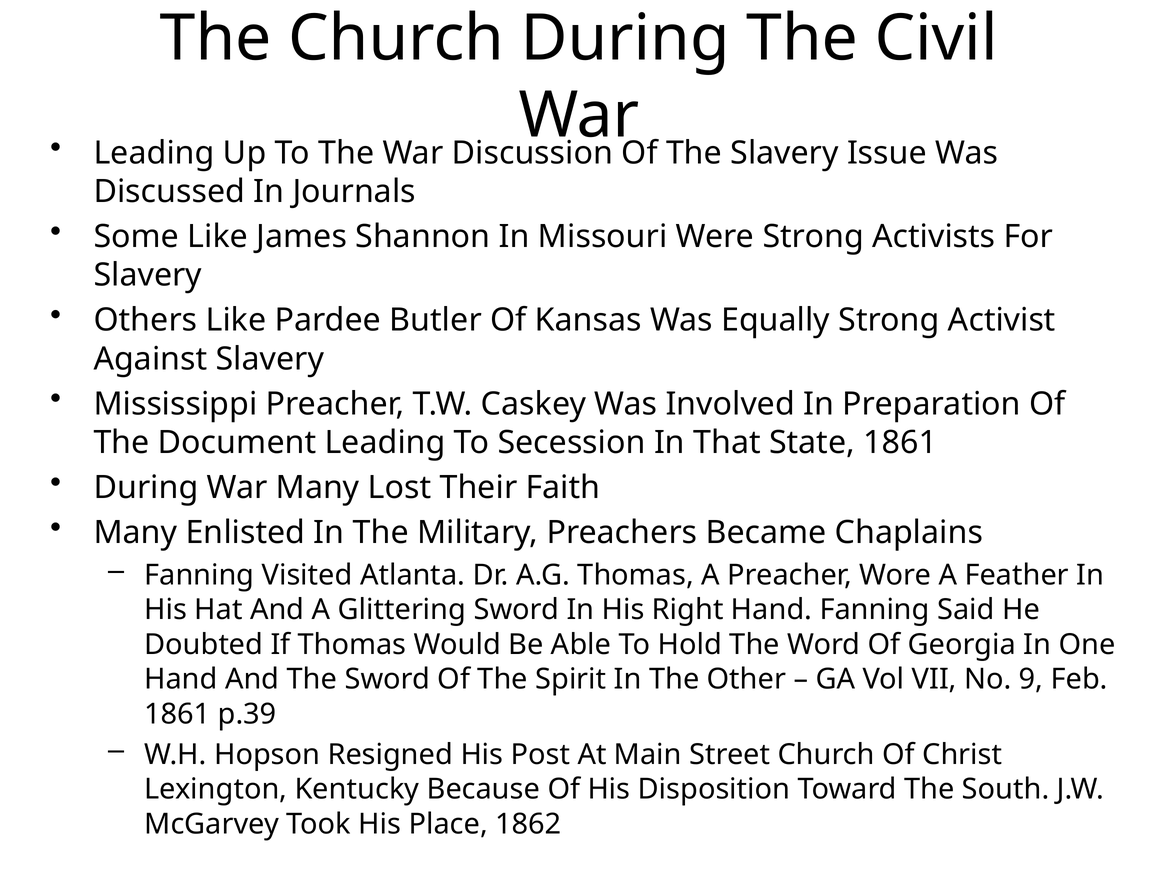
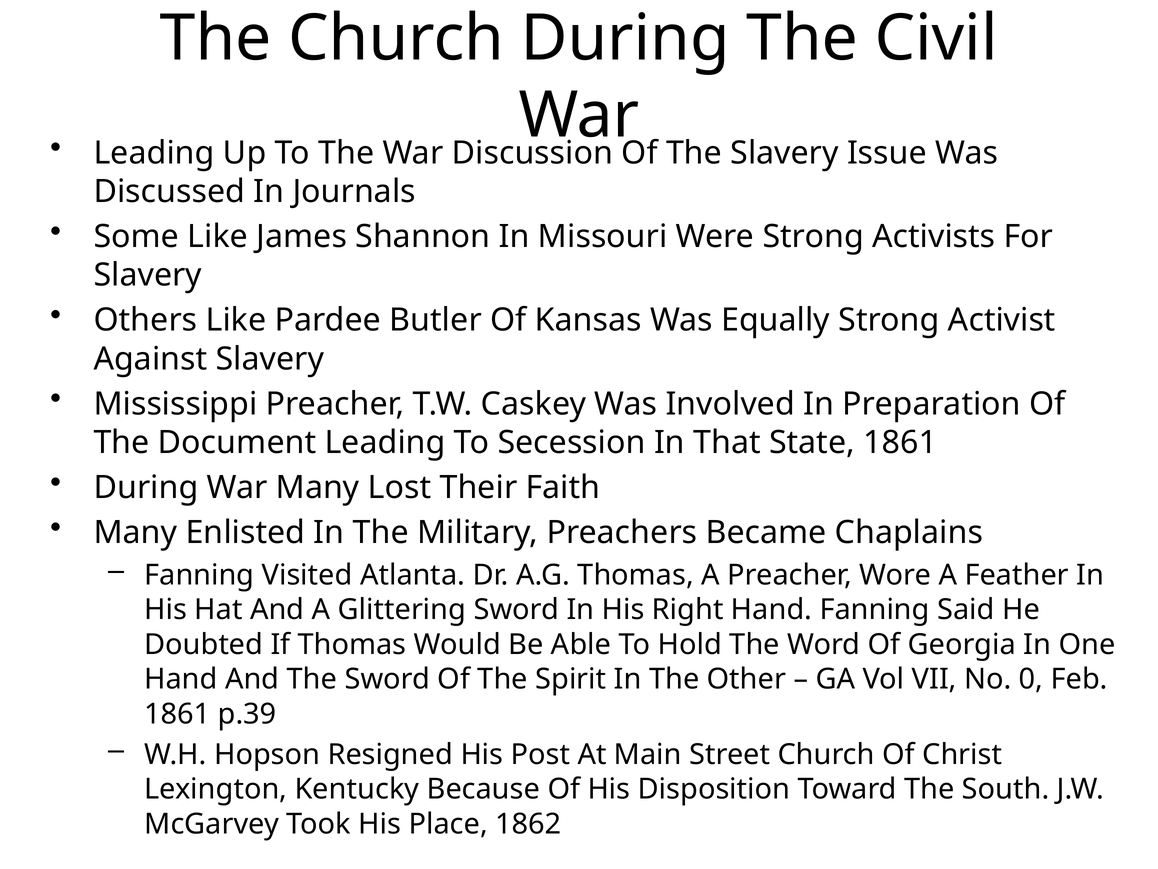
9: 9 -> 0
